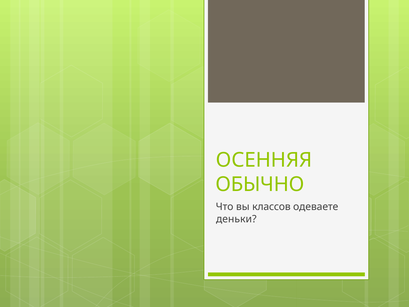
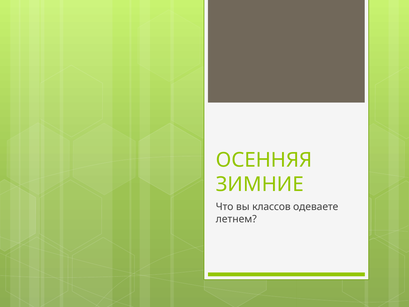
ОБЫЧНО: ОБЫЧНО -> ЗИМНИЕ
деньки: деньки -> летнем
